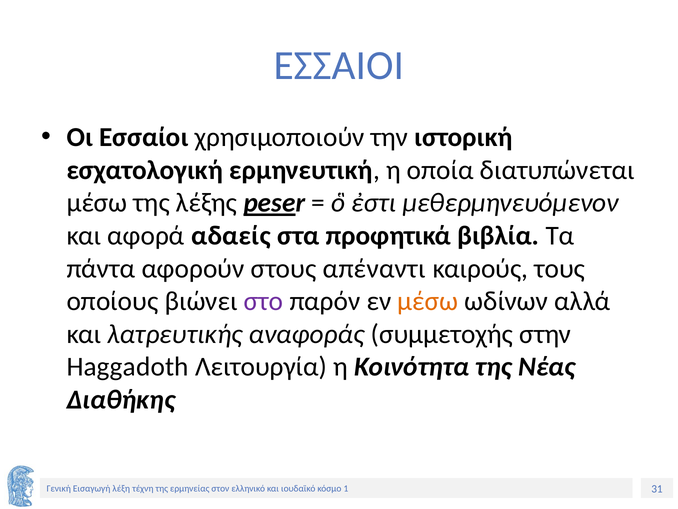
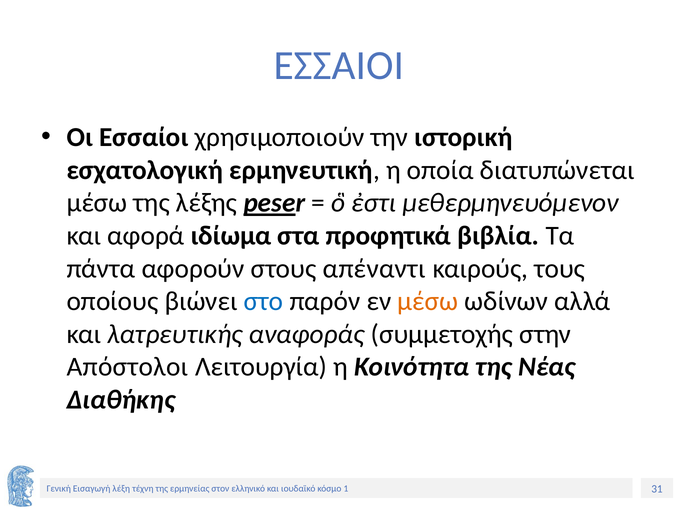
αδαείς: αδαείς -> ιδίωμα
στο colour: purple -> blue
Haggadoth: Haggadoth -> Απόστολοι
